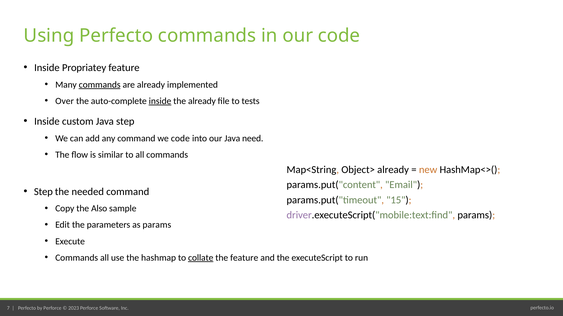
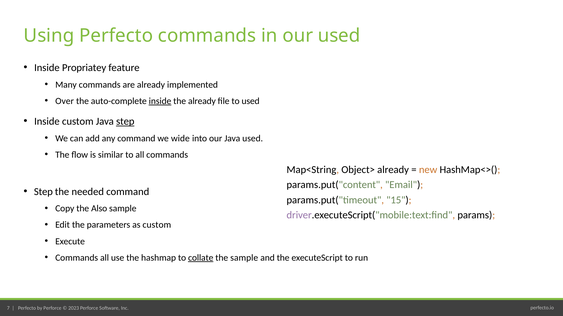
our code: code -> used
commands at (100, 85) underline: present -> none
to tests: tests -> used
step at (125, 122) underline: none -> present
we code: code -> wide
Java need: need -> used
as params: params -> custom
the feature: feature -> sample
